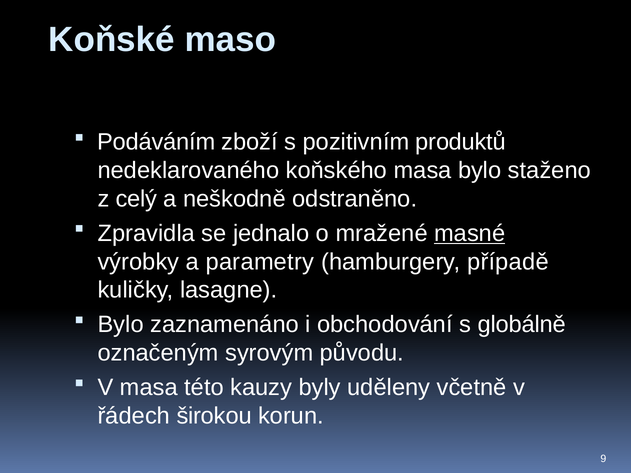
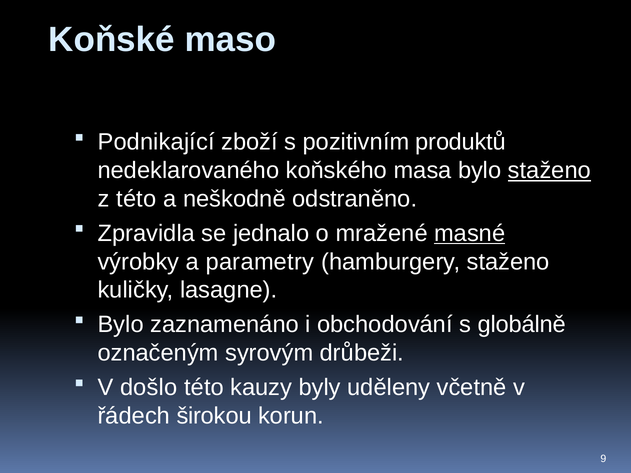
Podáváním: Podáváním -> Podnikající
staženo at (549, 170) underline: none -> present
z celý: celý -> této
hamburgery případě: případě -> staženo
původu: původu -> drůbeži
V masa: masa -> došlo
